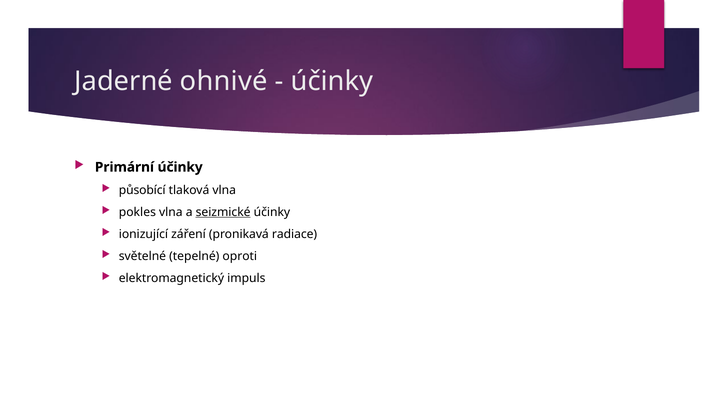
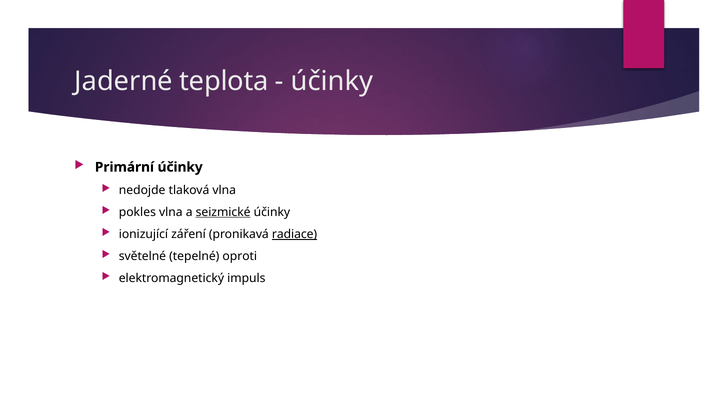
ohnivé: ohnivé -> teplota
působící: působící -> nedojde
radiace underline: none -> present
